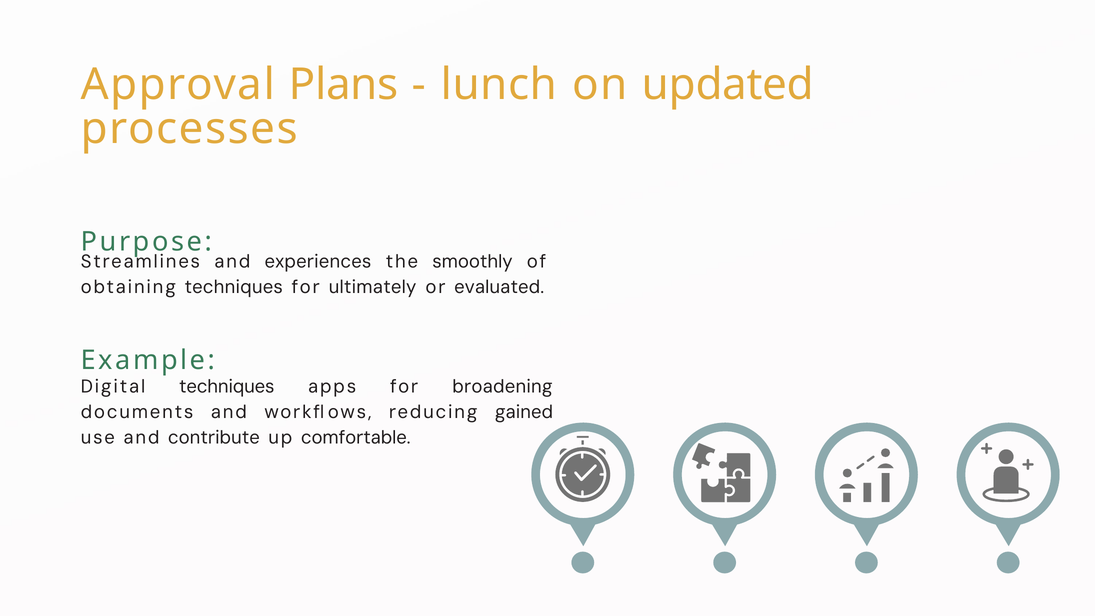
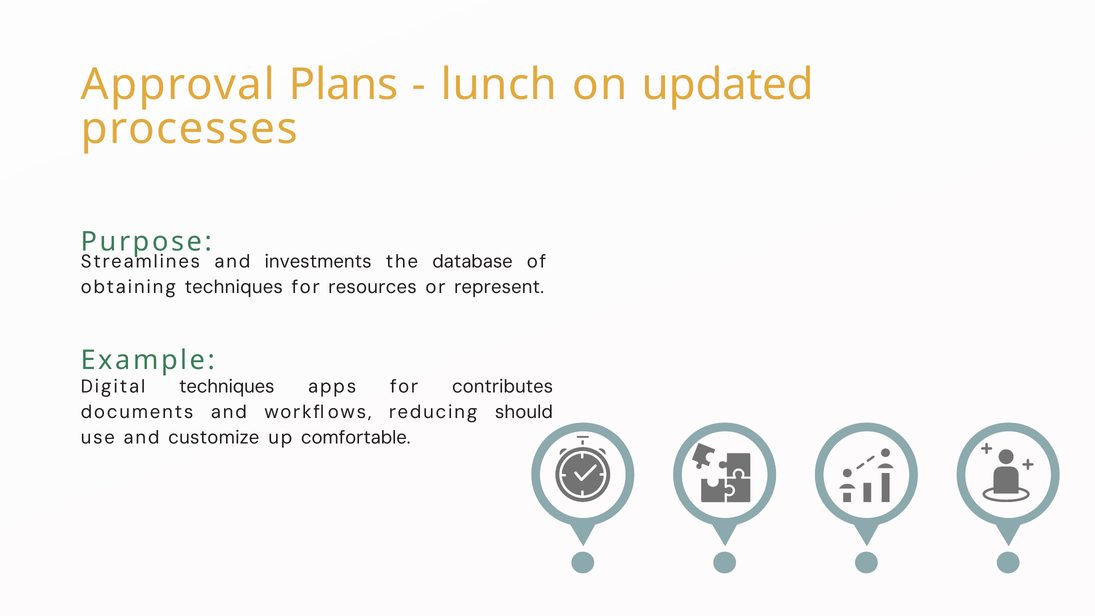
experiences: experiences -> investments
smoothly: smoothly -> database
ultimately: ultimately -> resources
evaluated: evaluated -> represent
broadening: broadening -> contributes
gained: gained -> should
contribute: contribute -> customize
